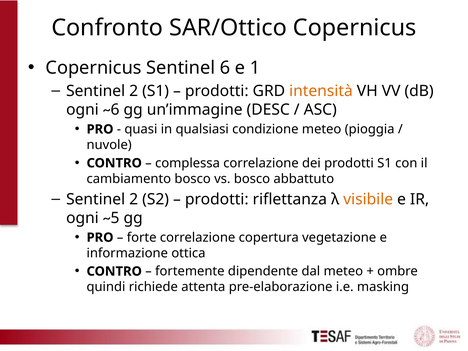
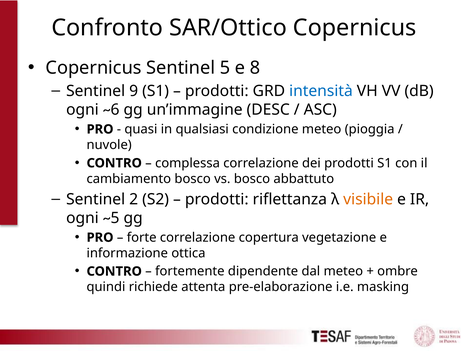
Sentinel 6: 6 -> 5
1: 1 -> 8
2 at (134, 91): 2 -> 9
intensità colour: orange -> blue
